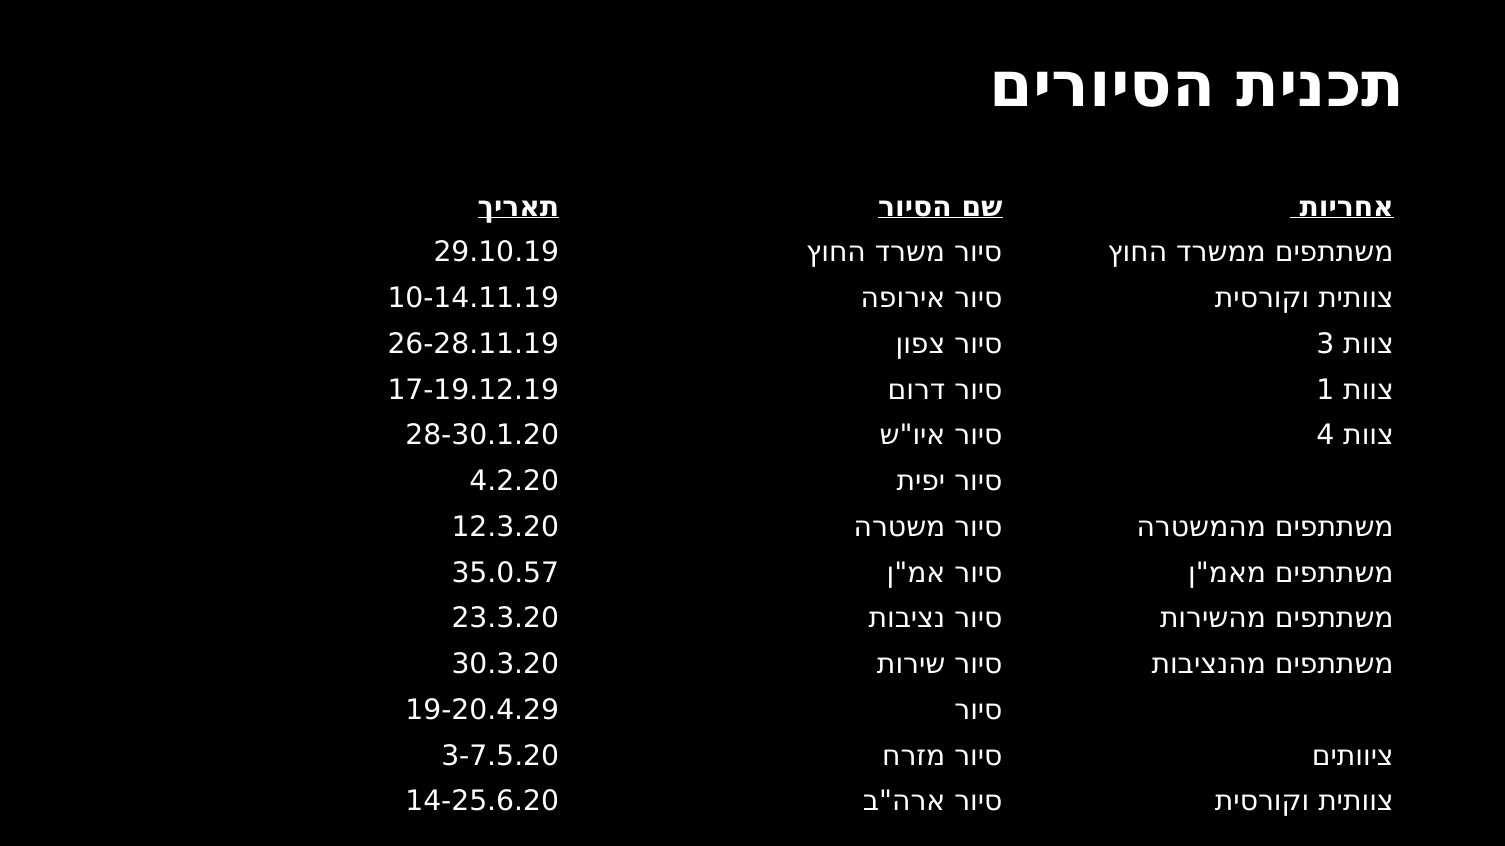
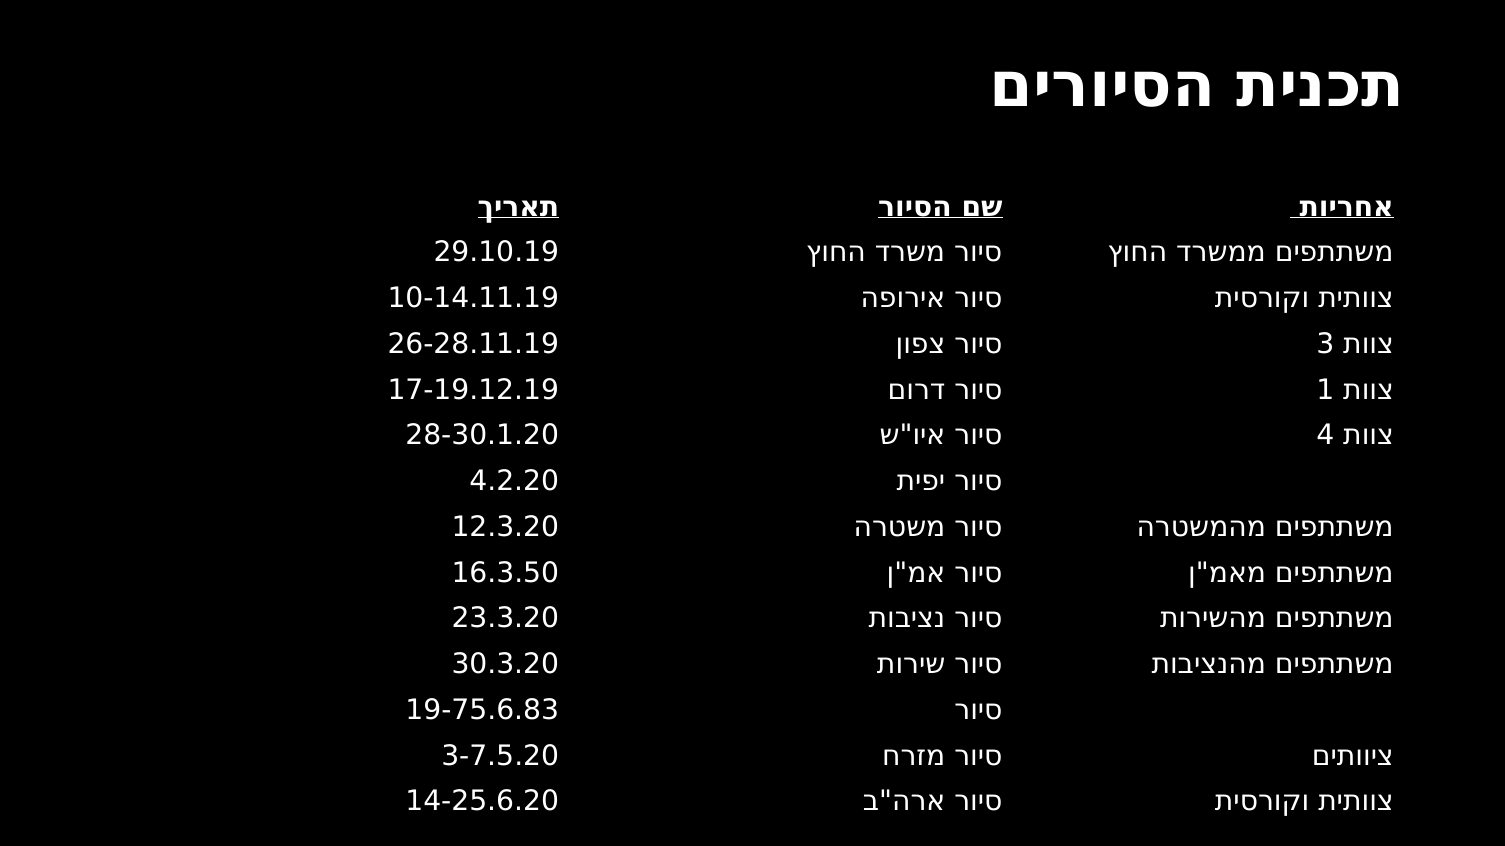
35.0.57: 35.0.57 -> 16.3.50
19-20.4.29: 19-20.4.29 -> 19-75.6.83
